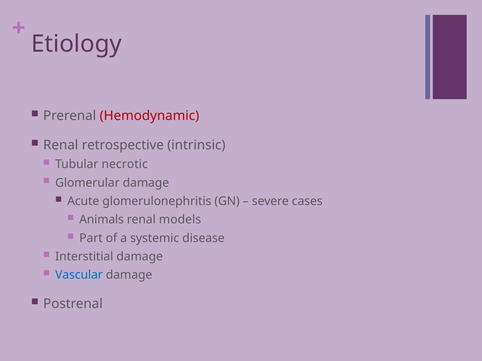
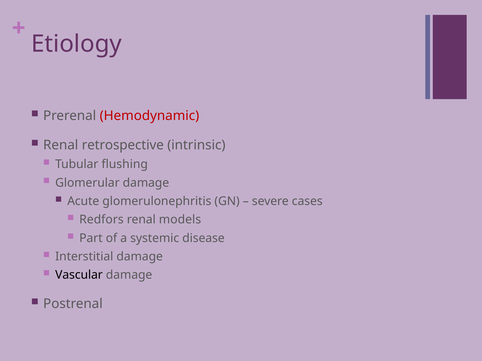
necrotic: necrotic -> flushing
Animals: Animals -> Redfors
Vascular colour: blue -> black
